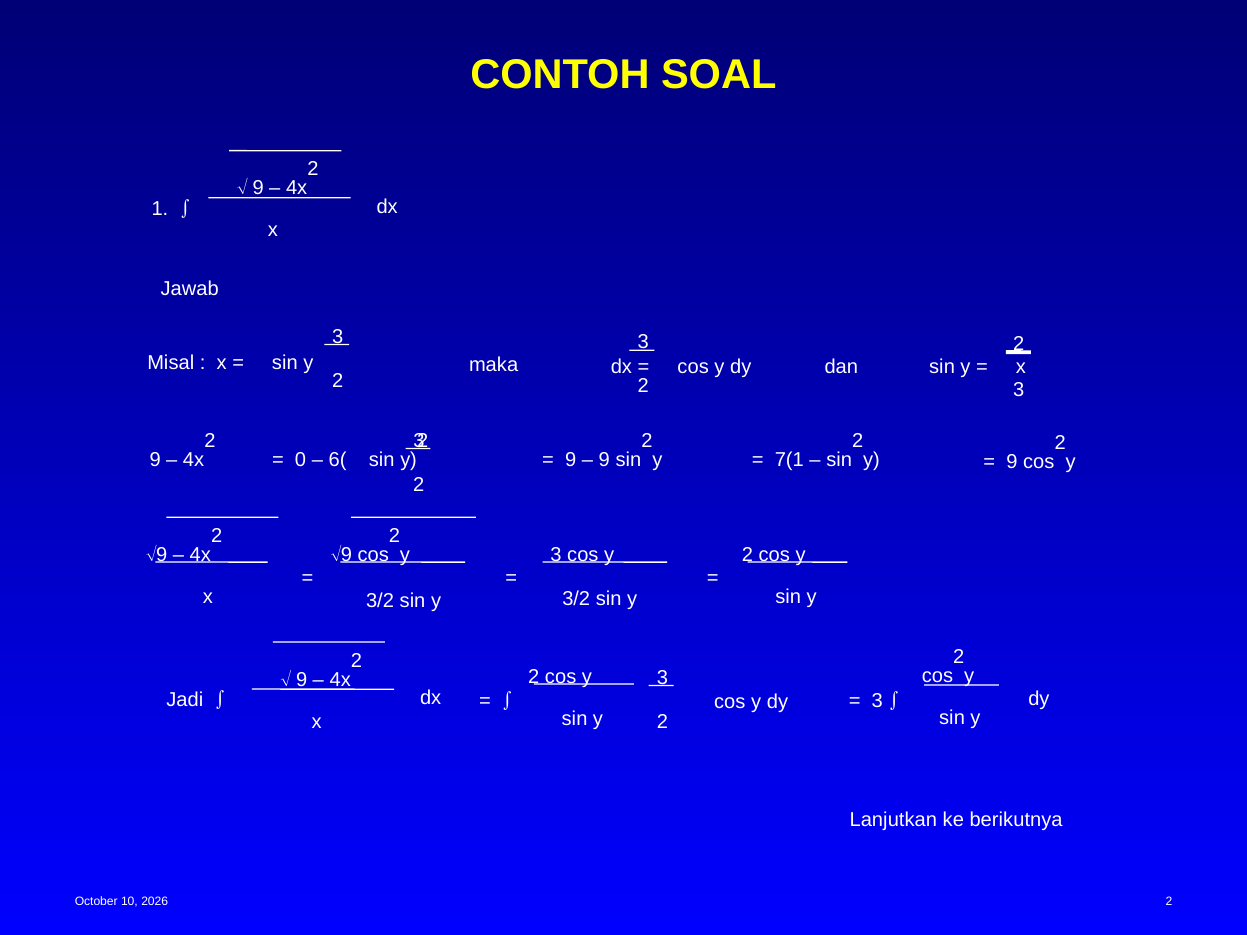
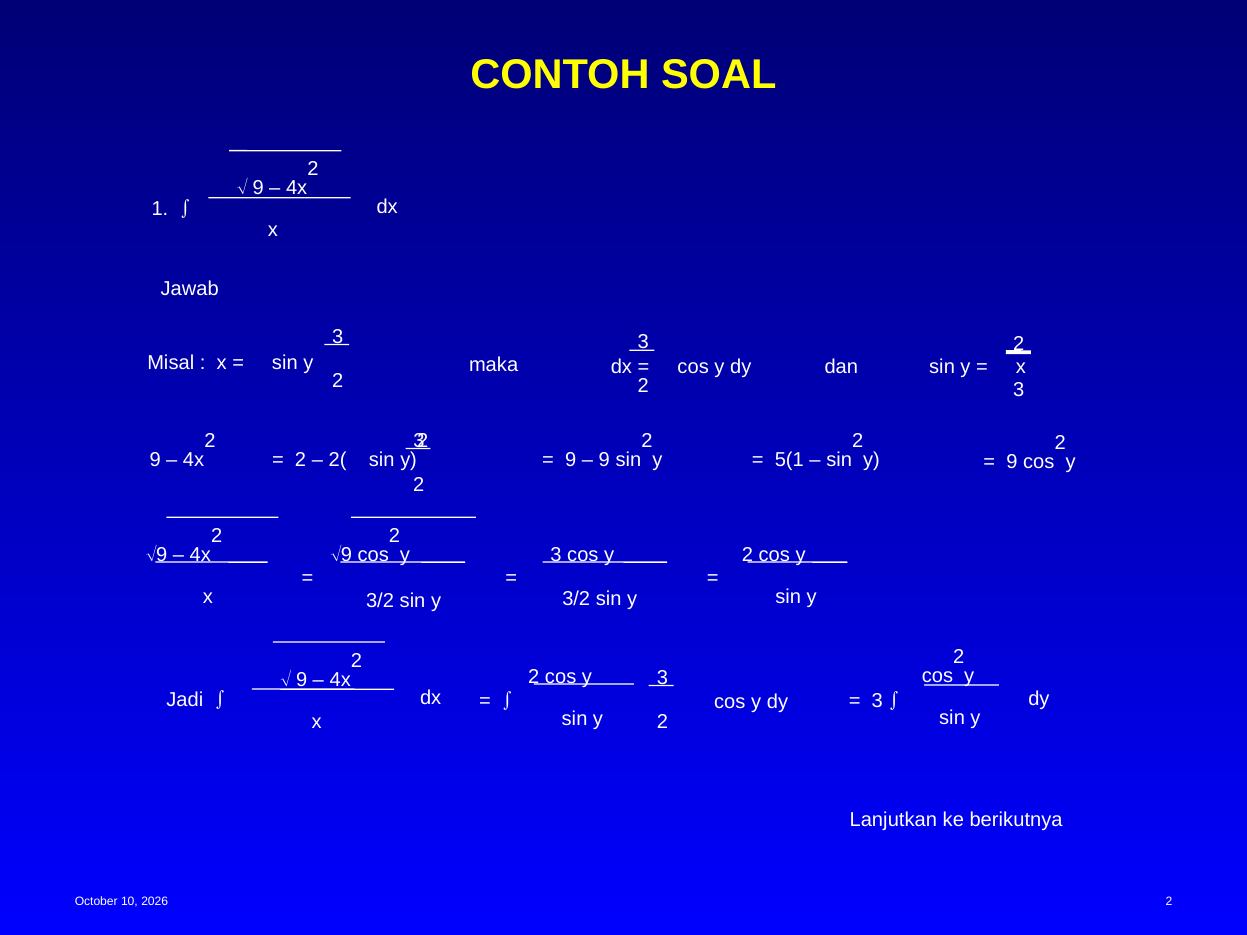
0 at (301, 460): 0 -> 2
6(: 6( -> 2(
7(1: 7(1 -> 5(1
